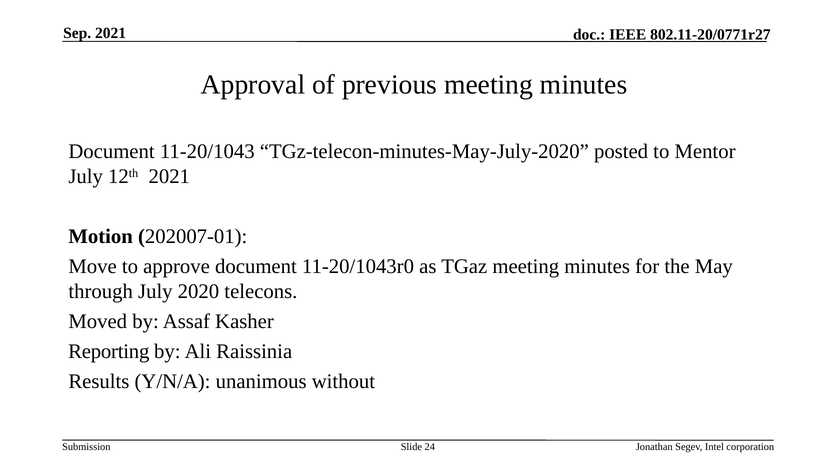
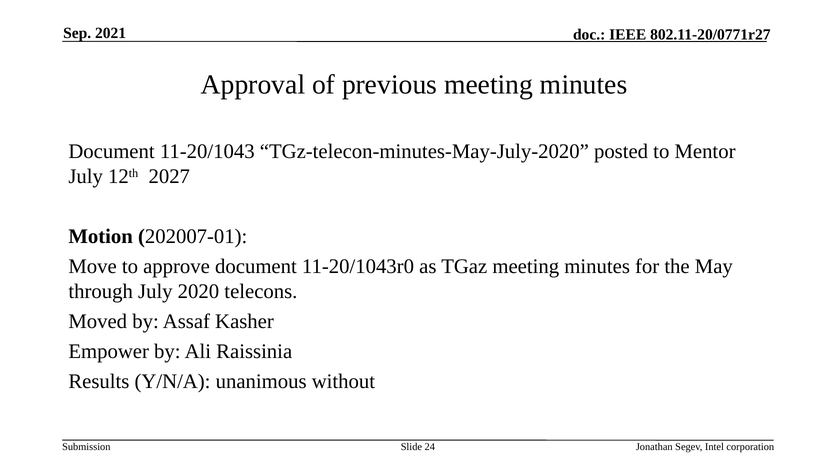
12th 2021: 2021 -> 2027
Reporting: Reporting -> Empower
